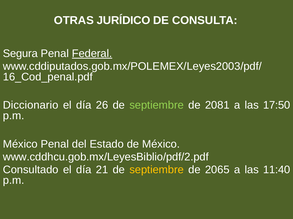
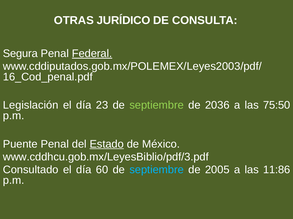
Diccionario: Diccionario -> Legislación
26: 26 -> 23
2081: 2081 -> 2036
17:50: 17:50 -> 75:50
México at (20, 145): México -> Puente
Estado underline: none -> present
www.cddhcu.gob.mx/LeyesBiblio/pdf/2.pdf: www.cddhcu.gob.mx/LeyesBiblio/pdf/2.pdf -> www.cddhcu.gob.mx/LeyesBiblio/pdf/3.pdf
21: 21 -> 60
septiembre at (157, 170) colour: yellow -> light blue
2065: 2065 -> 2005
11:40: 11:40 -> 11:86
